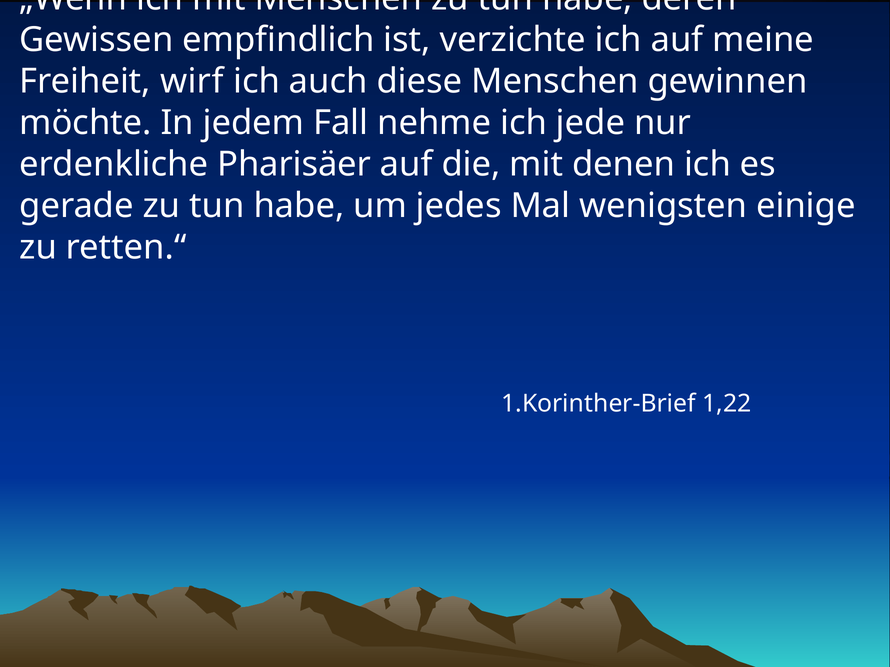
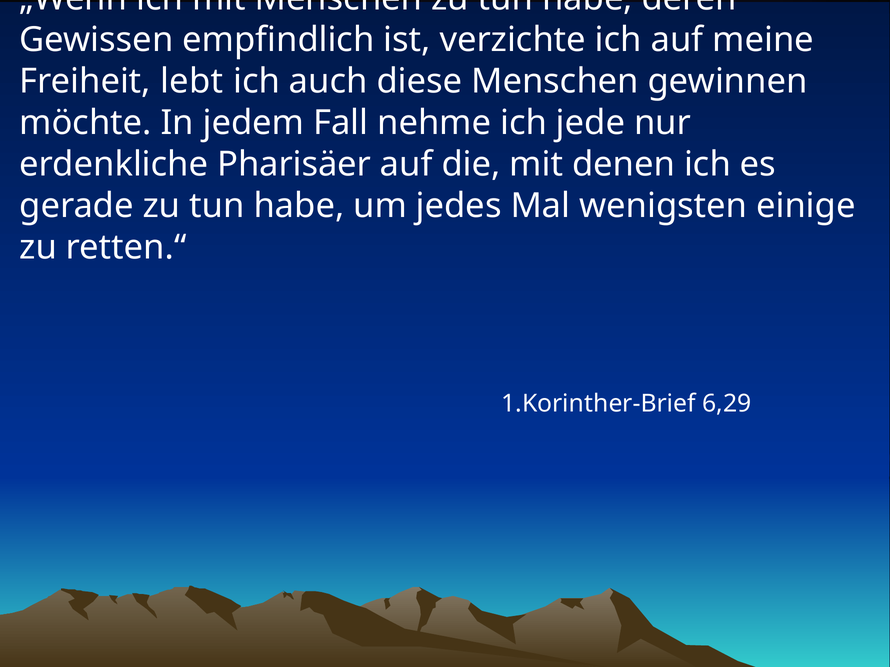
wirf: wirf -> lebt
1,22: 1,22 -> 6,29
